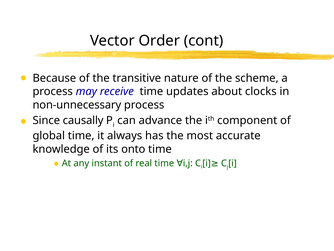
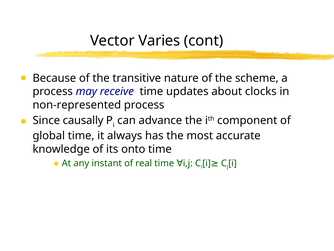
Order: Order -> Varies
non-unnecessary: non-unnecessary -> non-represented
